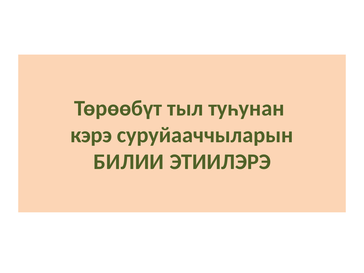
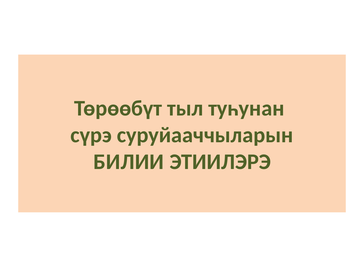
кэрэ: кэрэ -> сүрэ
